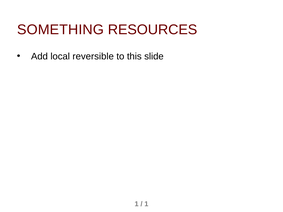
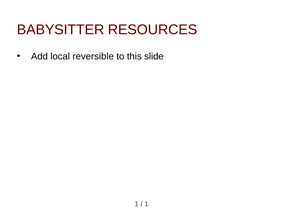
SOMETHING: SOMETHING -> BABYSITTER
